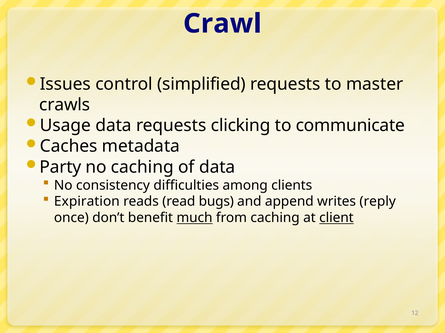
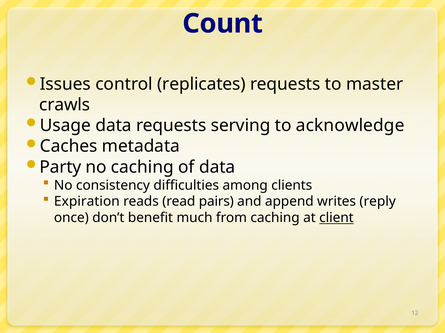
Crawl: Crawl -> Count
simplified: simplified -> replicates
clicking: clicking -> serving
communicate: communicate -> acknowledge
bugs: bugs -> pairs
much underline: present -> none
